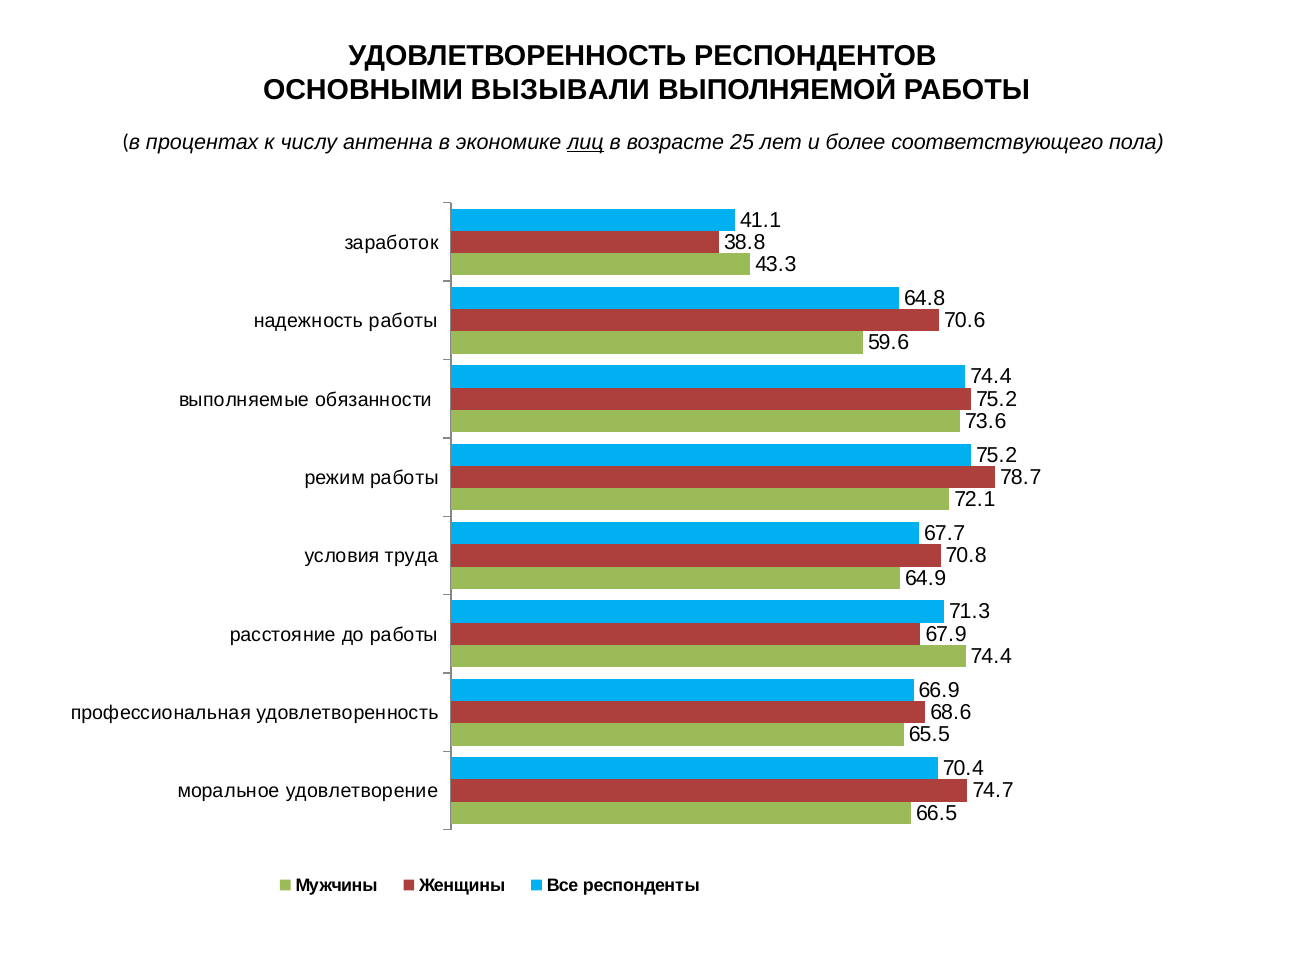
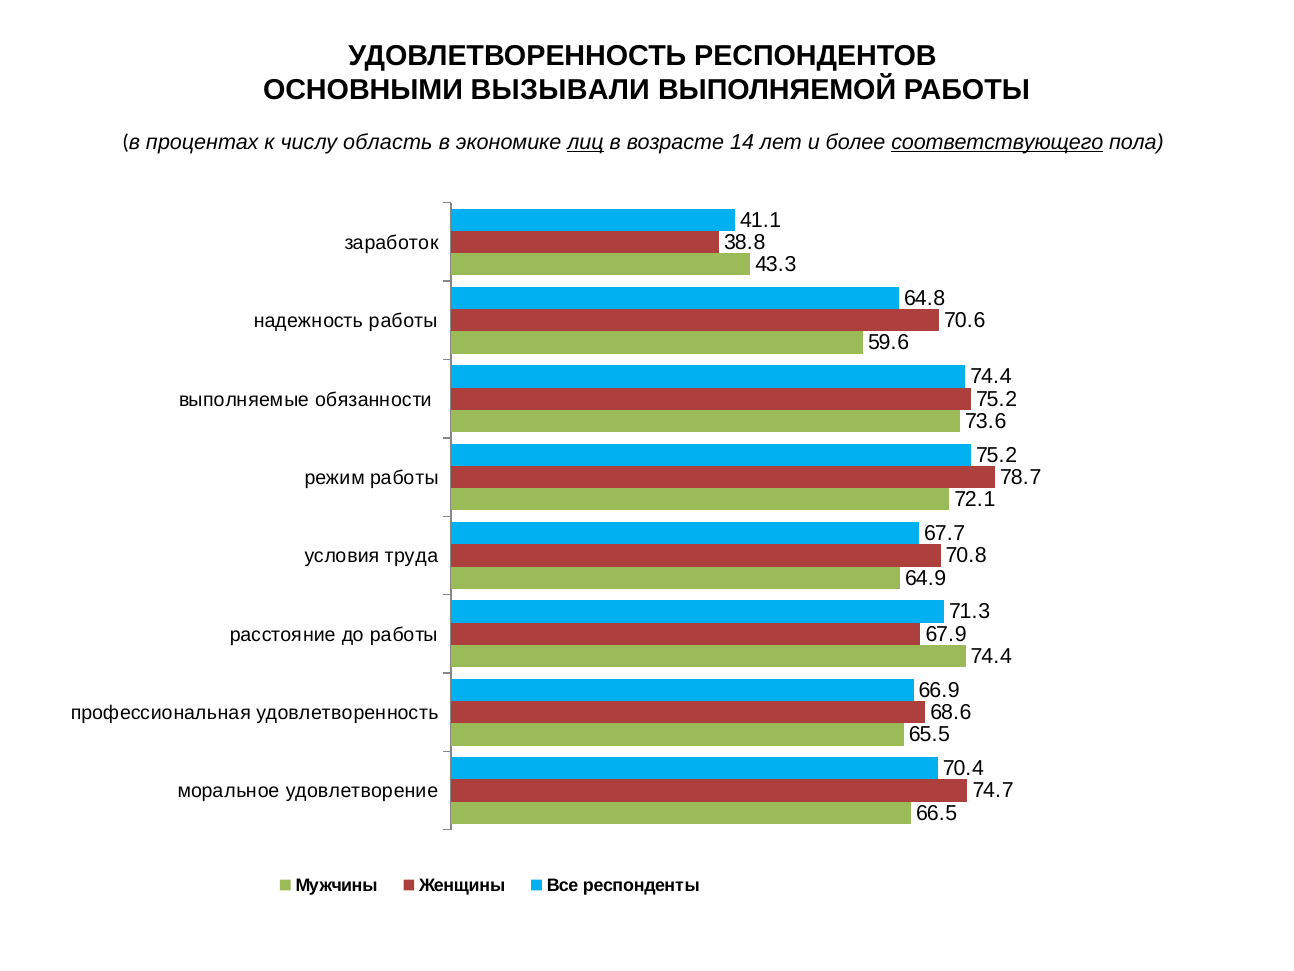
антенна: антенна -> область
25: 25 -> 14
соответствующего underline: none -> present
